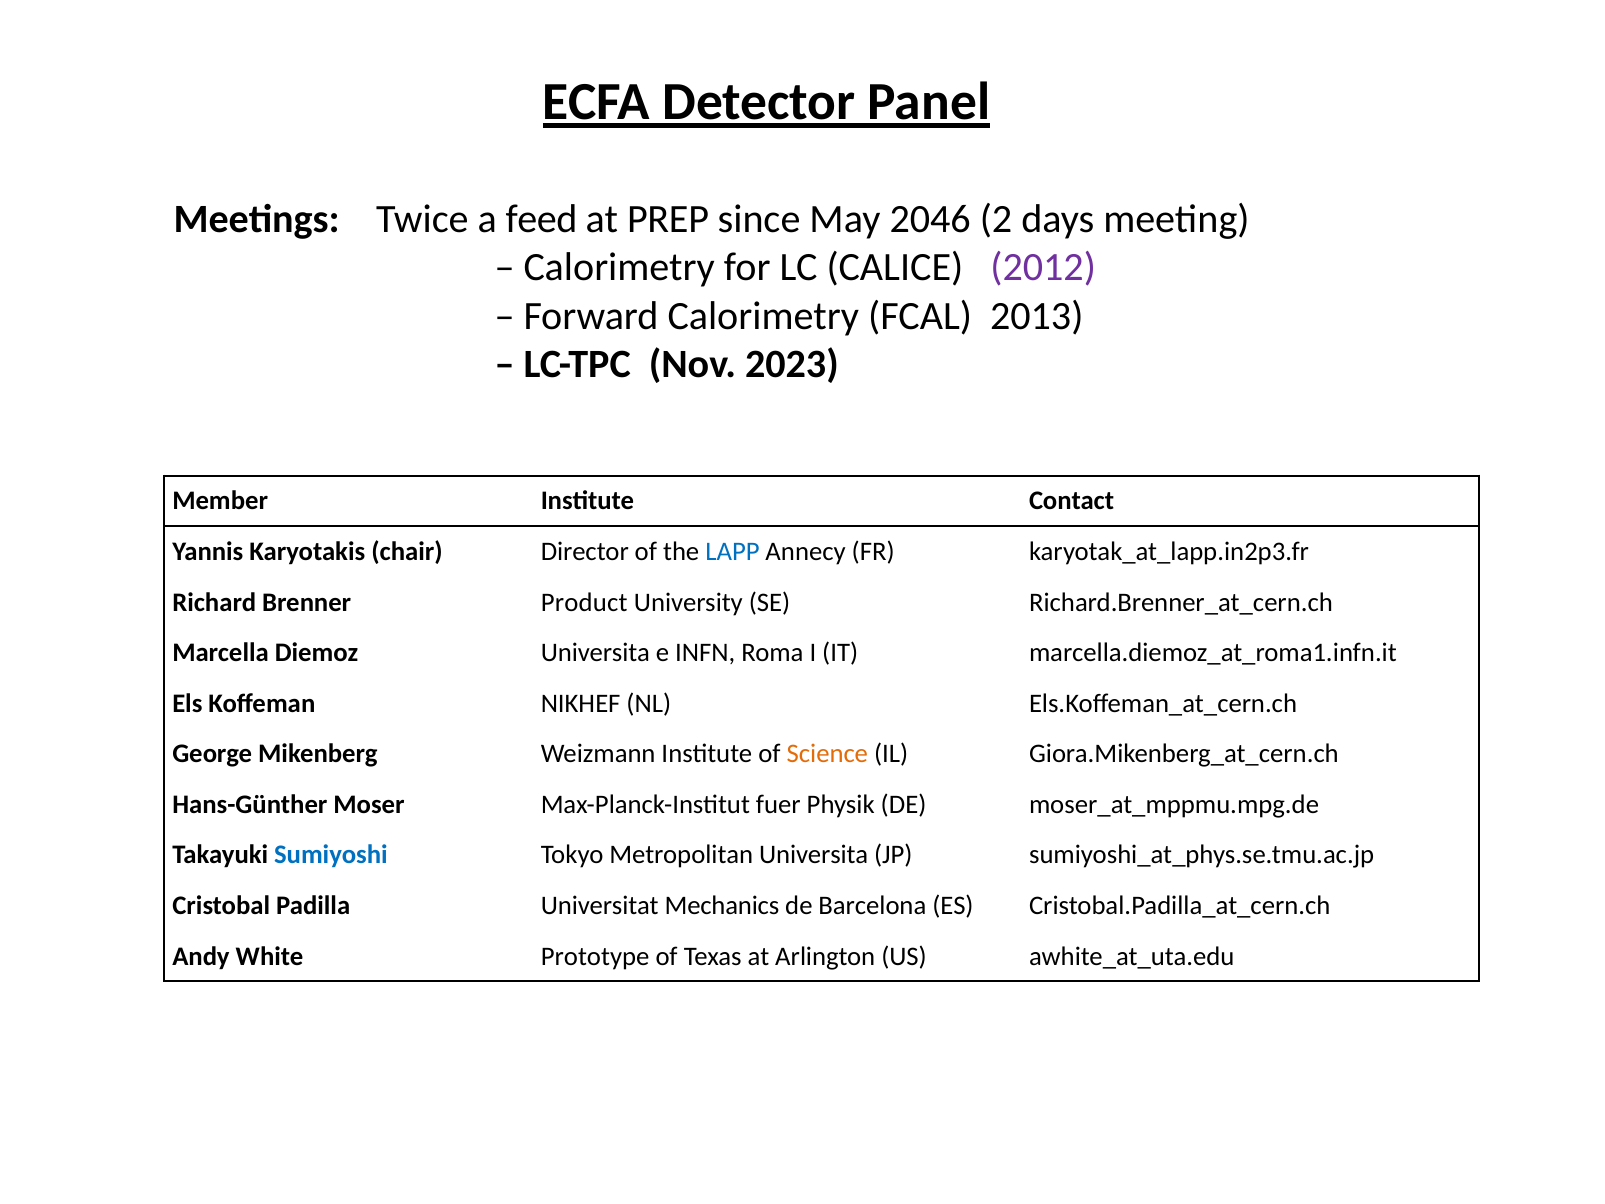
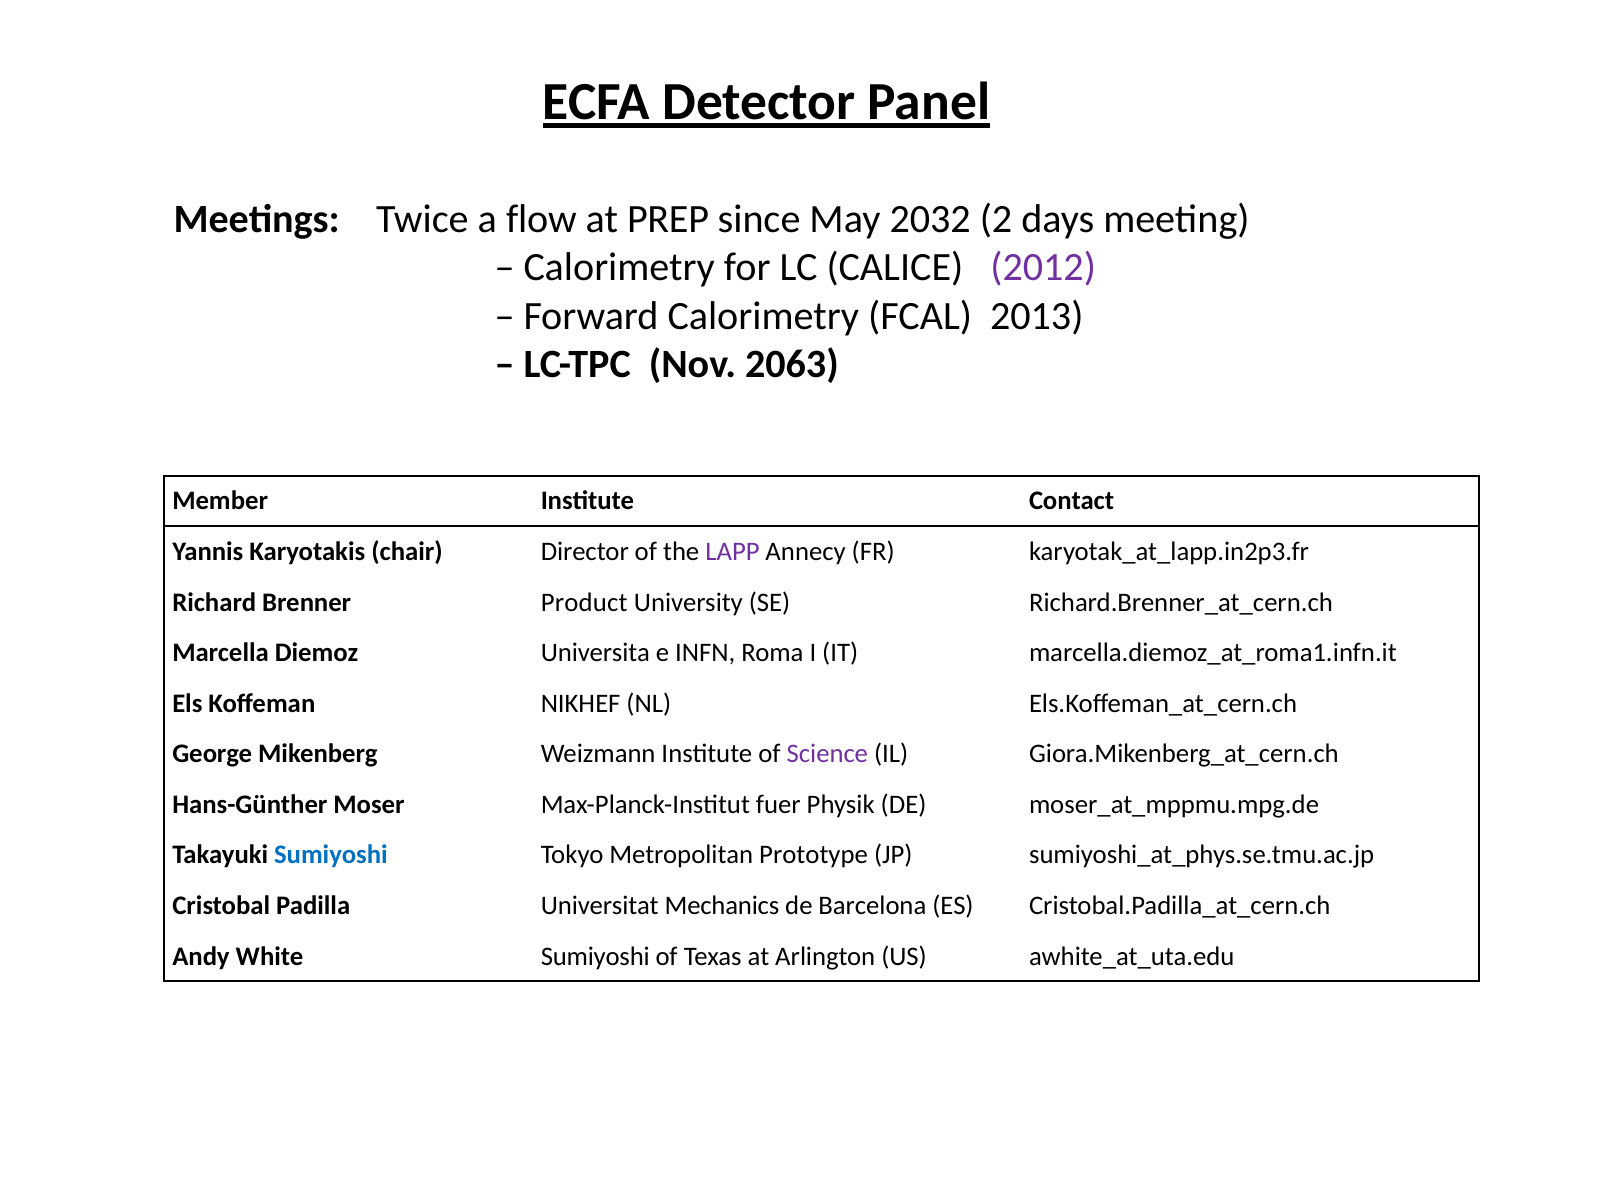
feed: feed -> flow
2046: 2046 -> 2032
2023: 2023 -> 2063
LAPP colour: blue -> purple
Science colour: orange -> purple
Metropolitan Universita: Universita -> Prototype
White Prototype: Prototype -> Sumiyoshi
